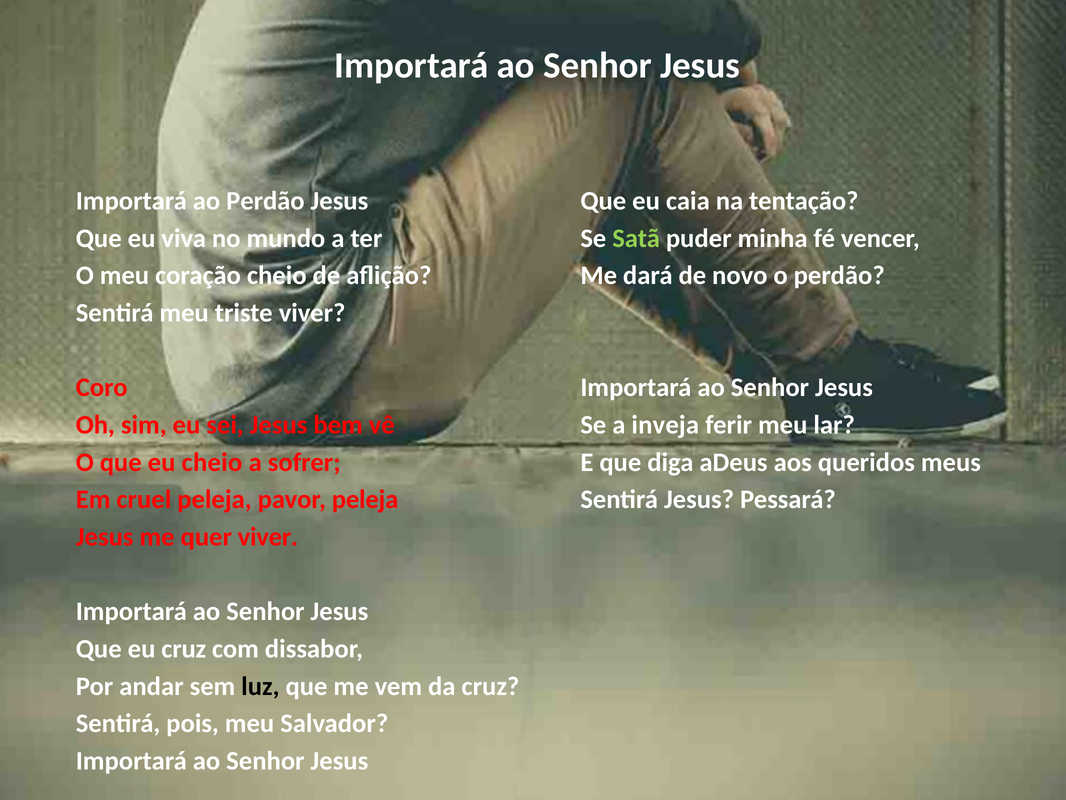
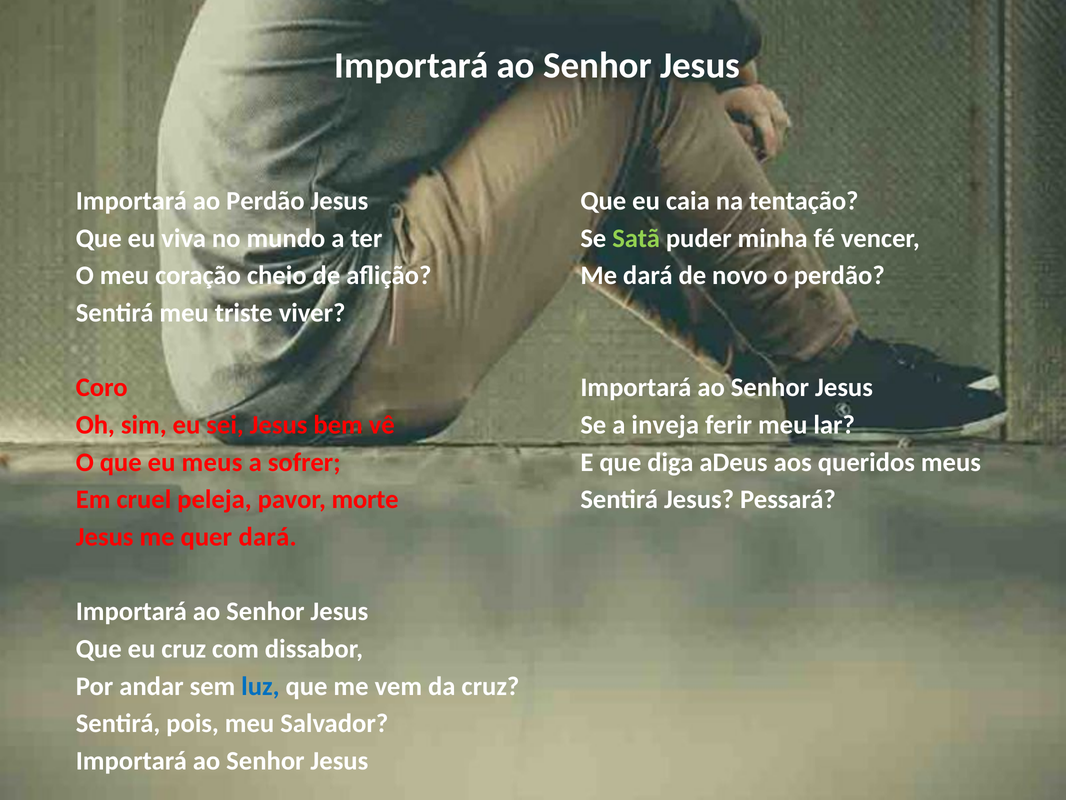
eu cheio: cheio -> meus
pavor peleja: peleja -> morte
quer viver: viver -> dará
luz colour: black -> blue
